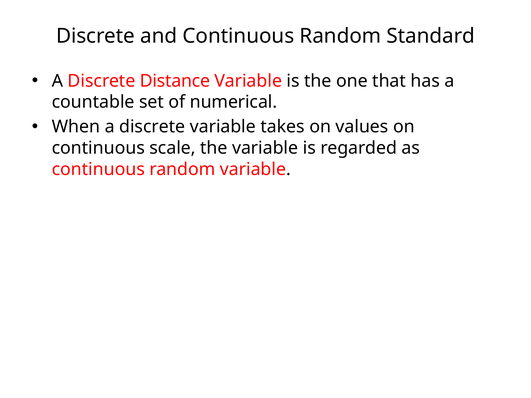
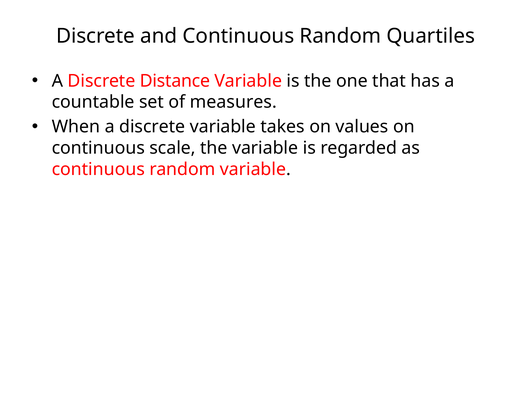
Standard: Standard -> Quartiles
numerical: numerical -> measures
